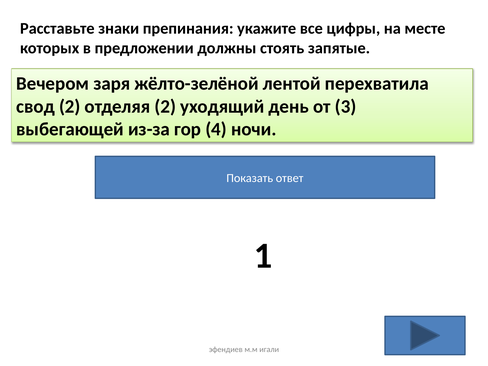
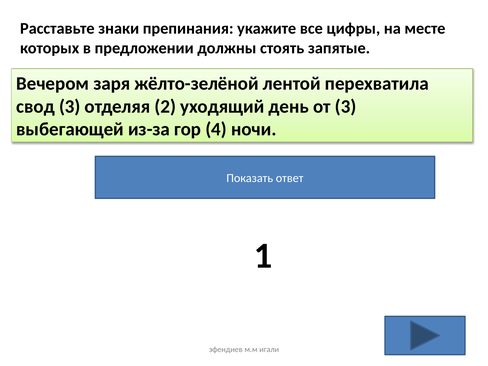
свод 2: 2 -> 3
